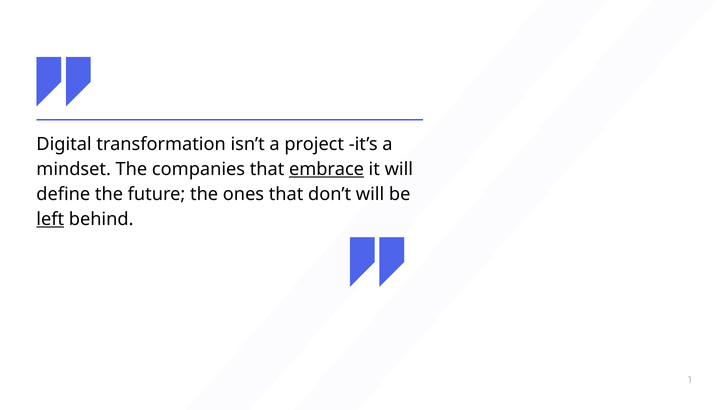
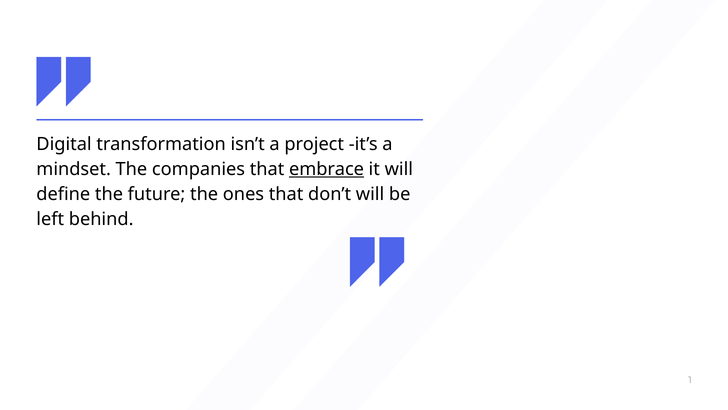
left underline: present -> none
